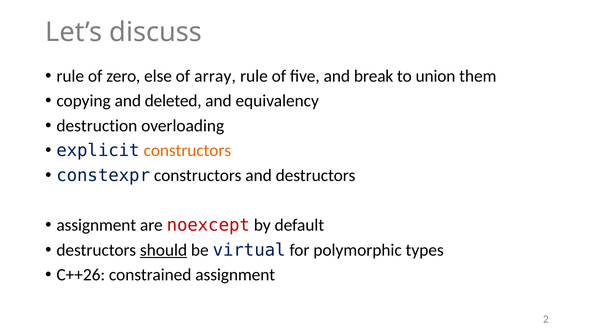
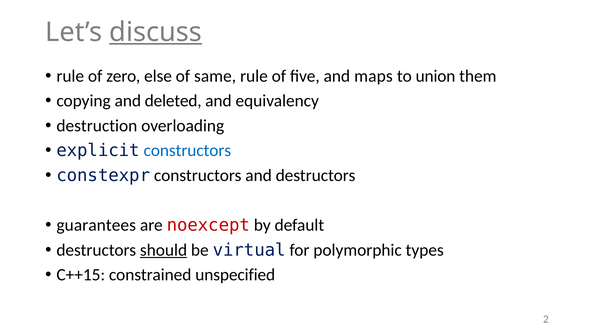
discuss underline: none -> present
array: array -> same
break: break -> maps
constructors at (187, 151) colour: orange -> blue
assignment at (96, 225): assignment -> guarantees
C++26: C++26 -> C++15
constrained assignment: assignment -> unspecified
